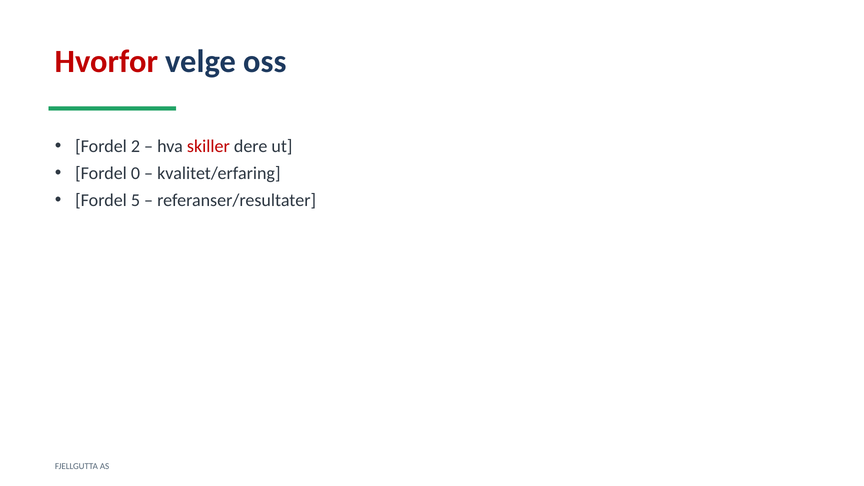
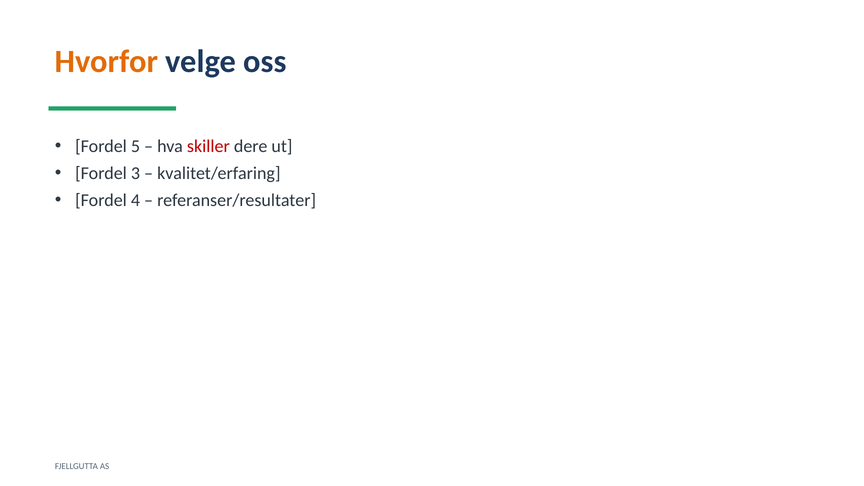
Hvorfor colour: red -> orange
2: 2 -> 5
0: 0 -> 3
5: 5 -> 4
